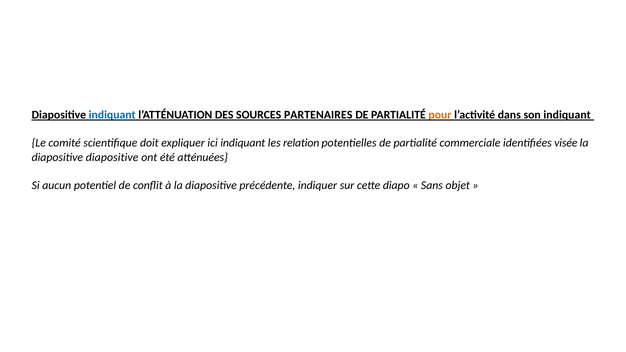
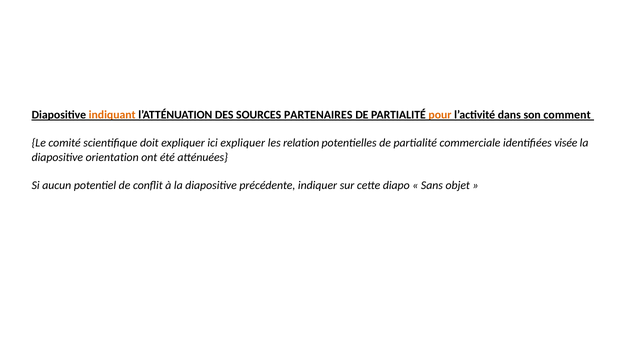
indiquant at (112, 115) colour: blue -> orange
son indiquant: indiquant -> comment
ici indiquant: indiquant -> expliquer
diapositive diapositive: diapositive -> orientation
